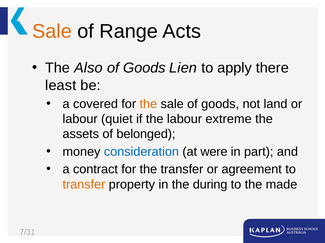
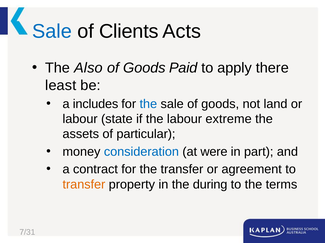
Sale at (52, 31) colour: orange -> blue
Range: Range -> Clients
Lien: Lien -> Paid
covered: covered -> includes
the at (148, 104) colour: orange -> blue
quiet: quiet -> state
belonged: belonged -> particular
made: made -> terms
